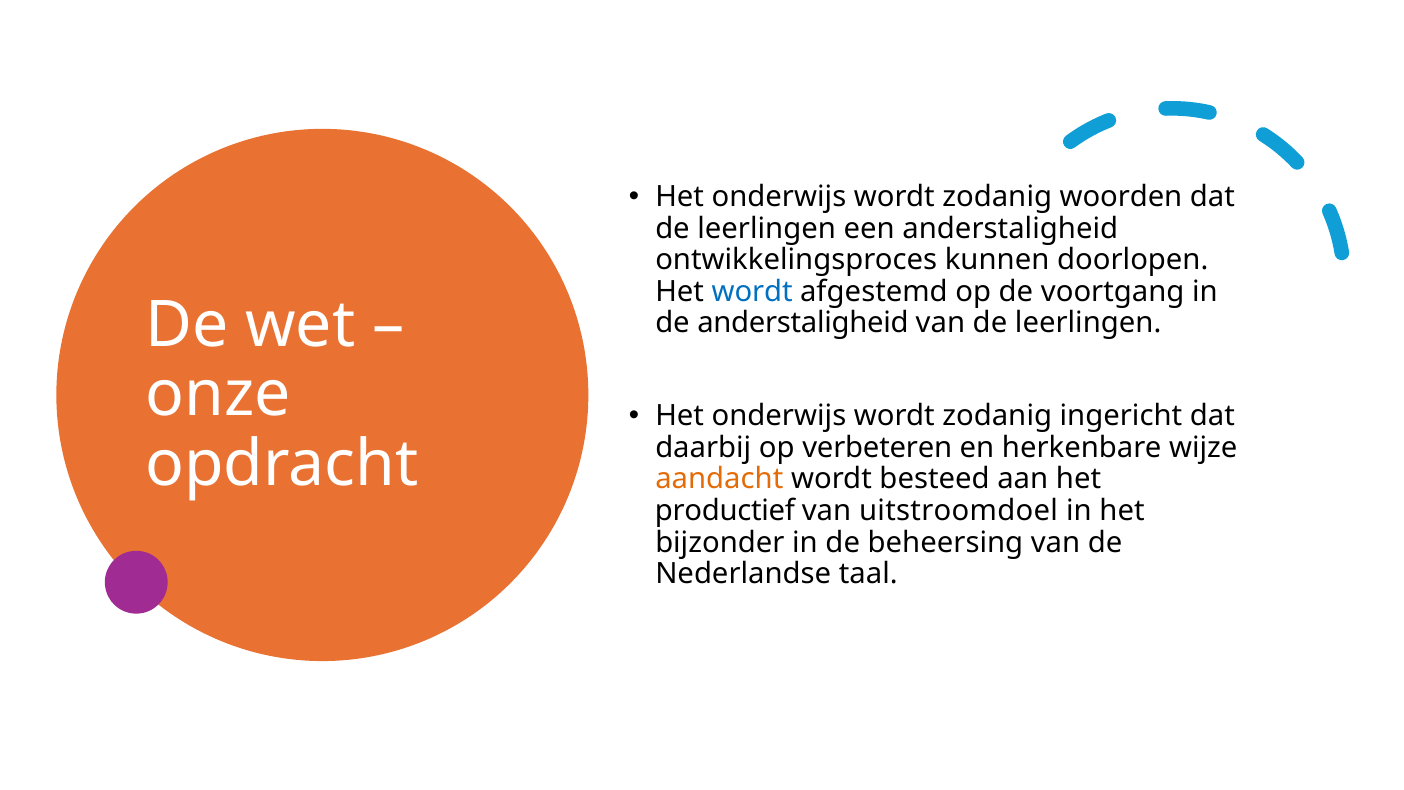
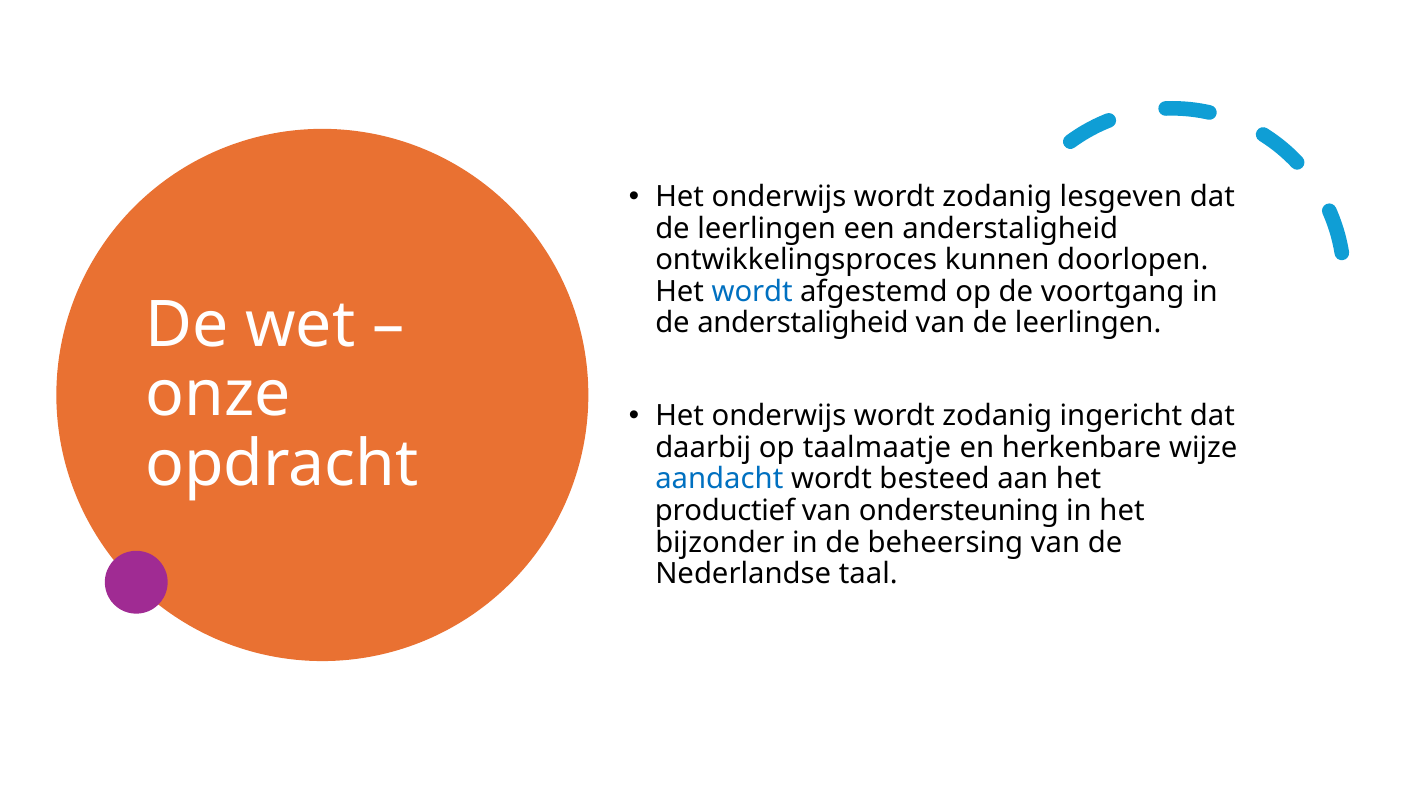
woorden: woorden -> lesgeven
verbeteren: verbeteren -> taalmaatje
aandacht colour: orange -> blue
uitstroomdoel: uitstroomdoel -> ondersteuning
